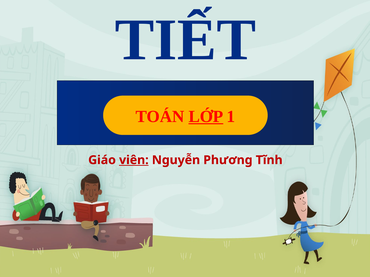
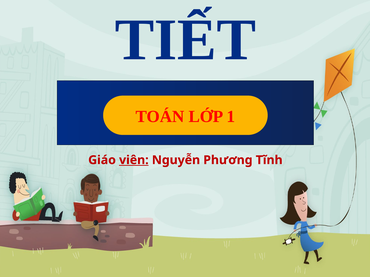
LỚP underline: present -> none
